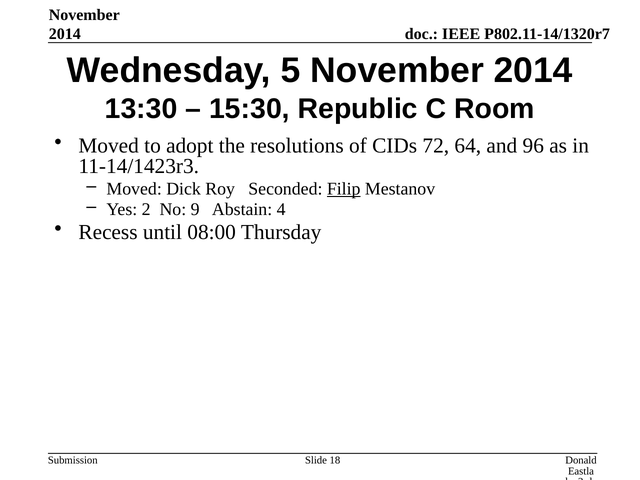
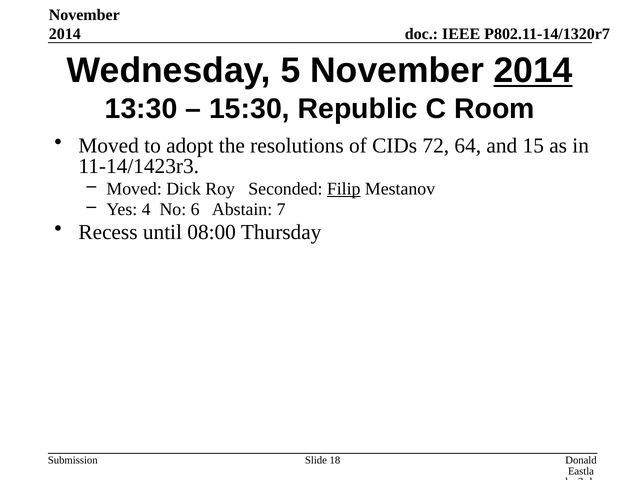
2014 at (533, 71) underline: none -> present
96: 96 -> 15
2: 2 -> 4
9: 9 -> 6
4: 4 -> 7
